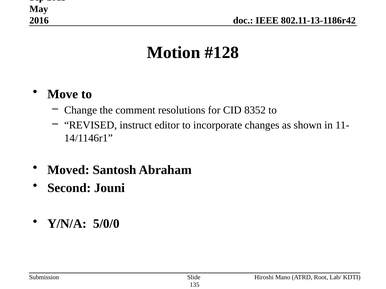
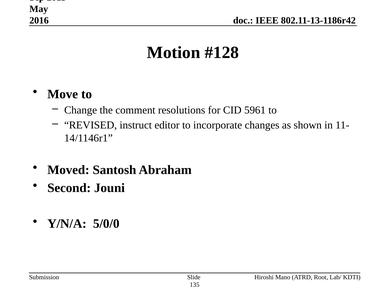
8352: 8352 -> 5961
